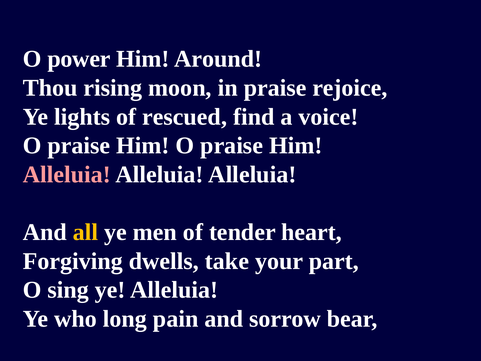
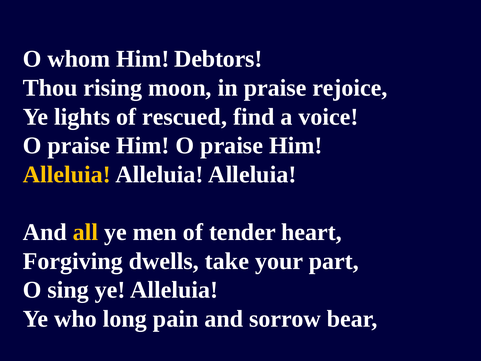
power: power -> whom
Around: Around -> Debtors
Alleluia at (67, 174) colour: pink -> yellow
